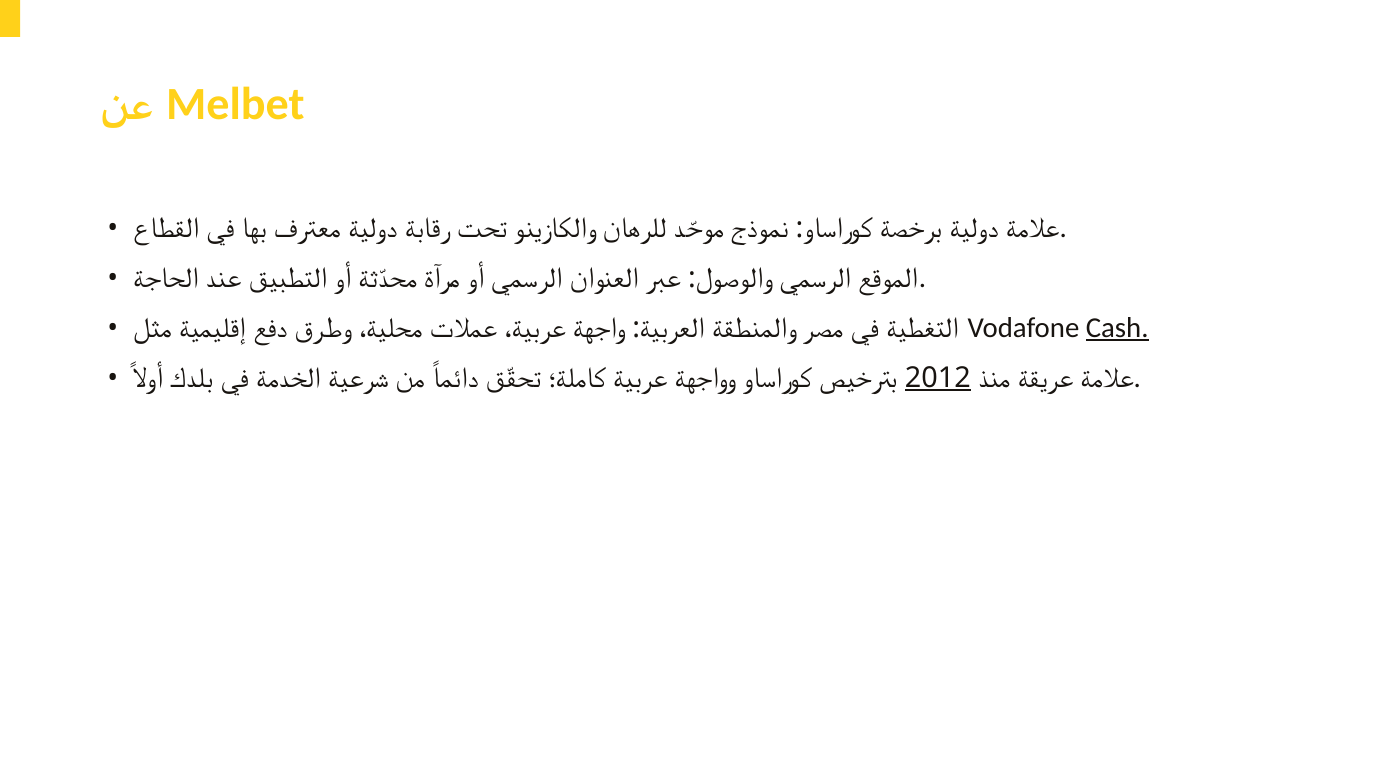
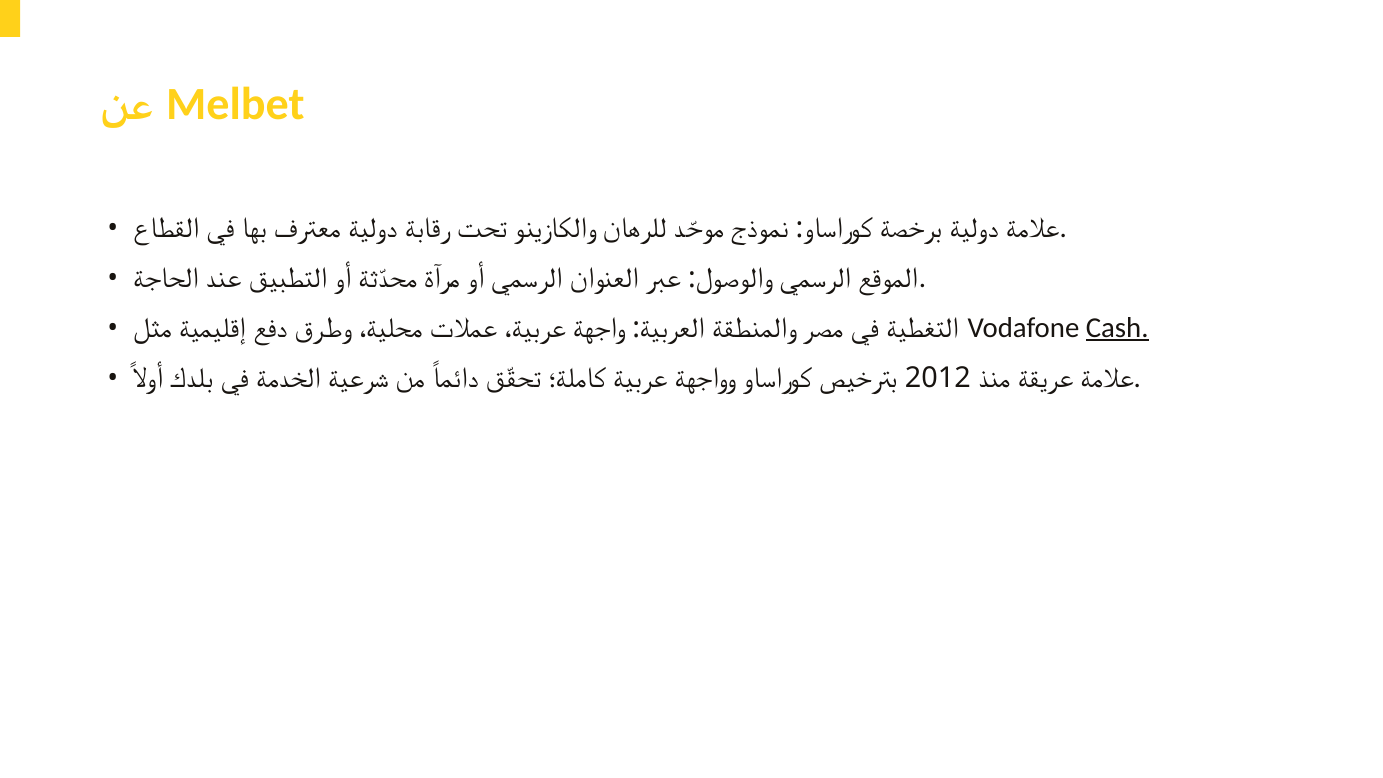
2012 underline: present -> none
